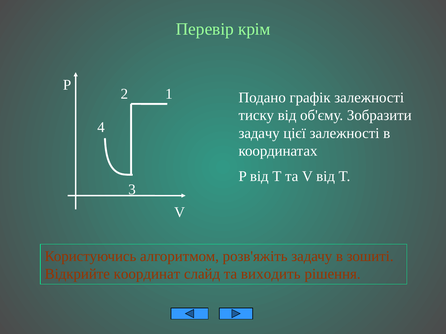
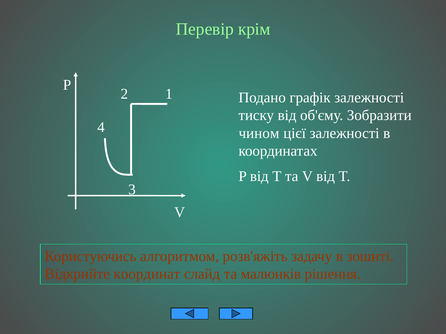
задачу at (259, 133): задачу -> чином
виходить: виходить -> малюнків
